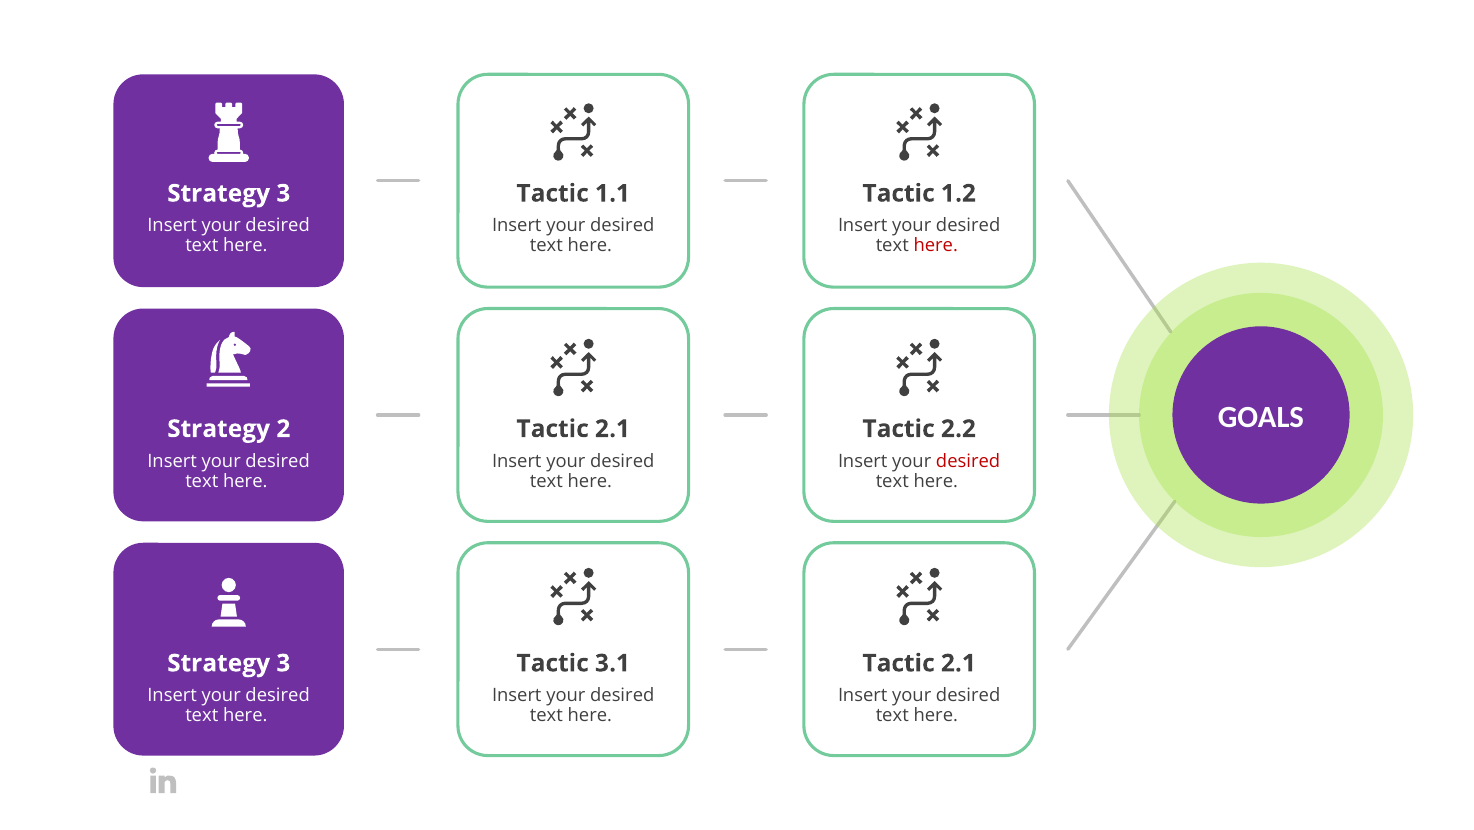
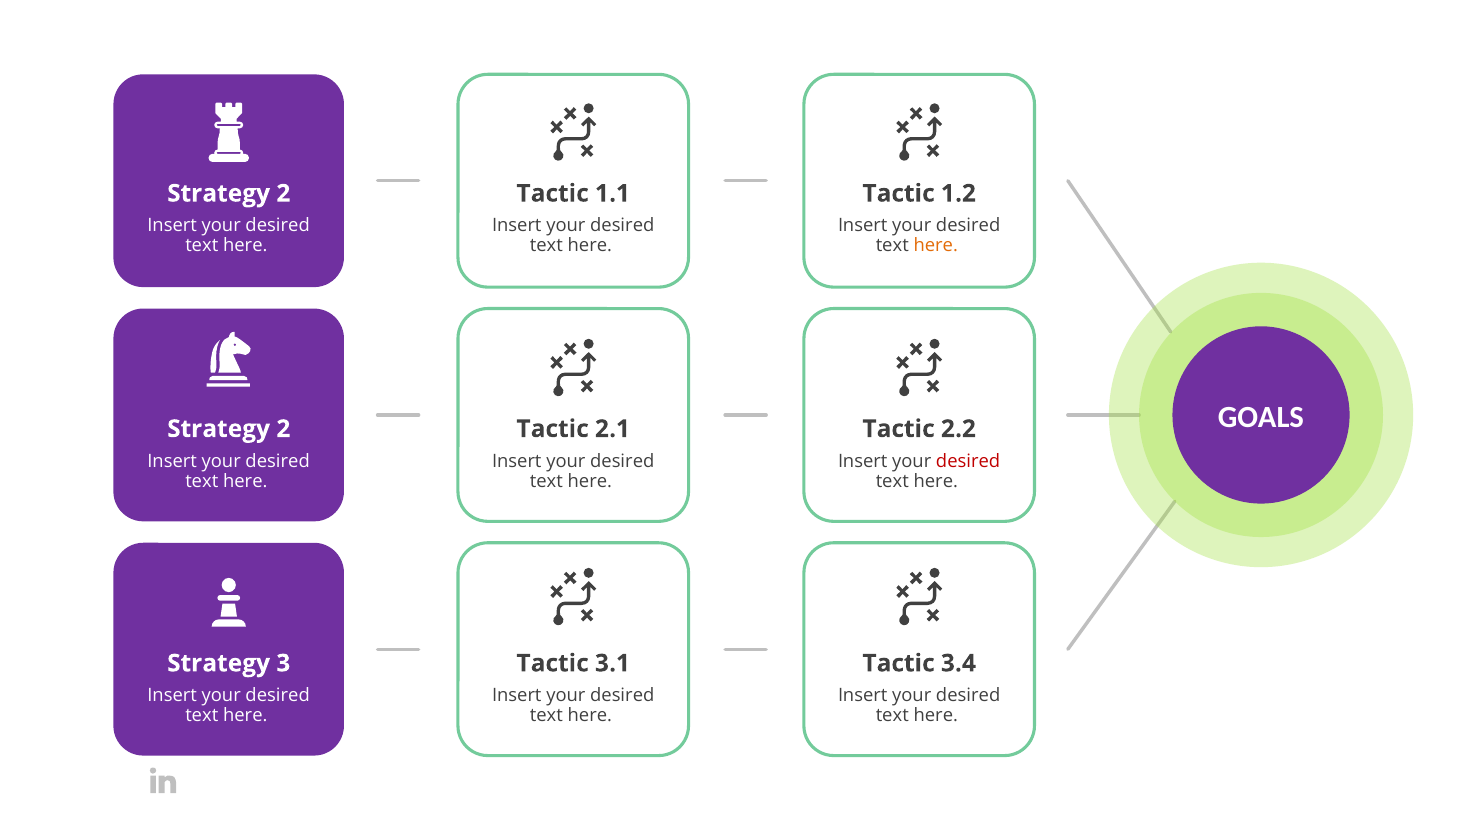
3 at (283, 193): 3 -> 2
here at (936, 245) colour: red -> orange
2.1 at (958, 663): 2.1 -> 3.4
